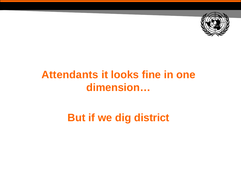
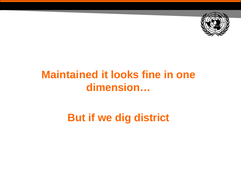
Attendants: Attendants -> Maintained
